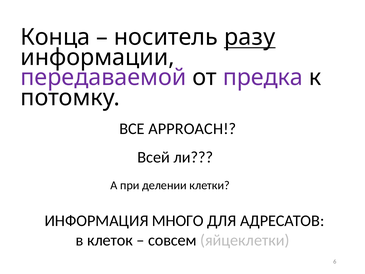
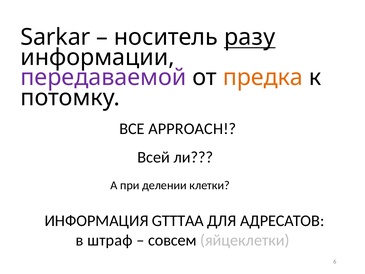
Конца: Конца -> Sarkar
предка colour: purple -> orange
МНОГО: МНОГО -> GTTTAA
клеток: клеток -> штраф
